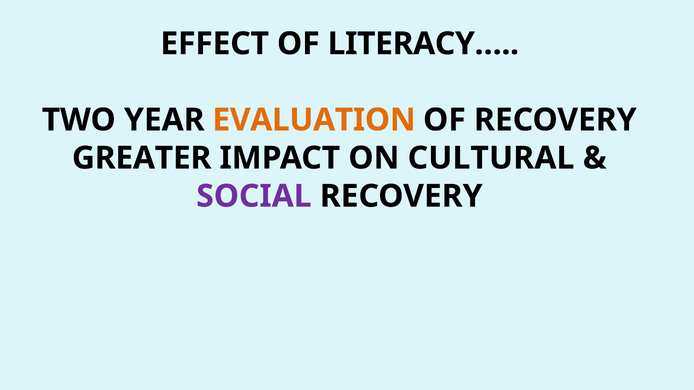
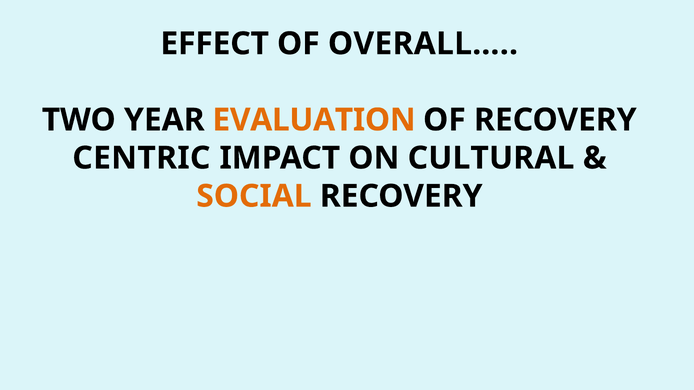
LITERACY…: LITERACY… -> OVERALL…
GREATER: GREATER -> CENTRIC
SOCIAL colour: purple -> orange
